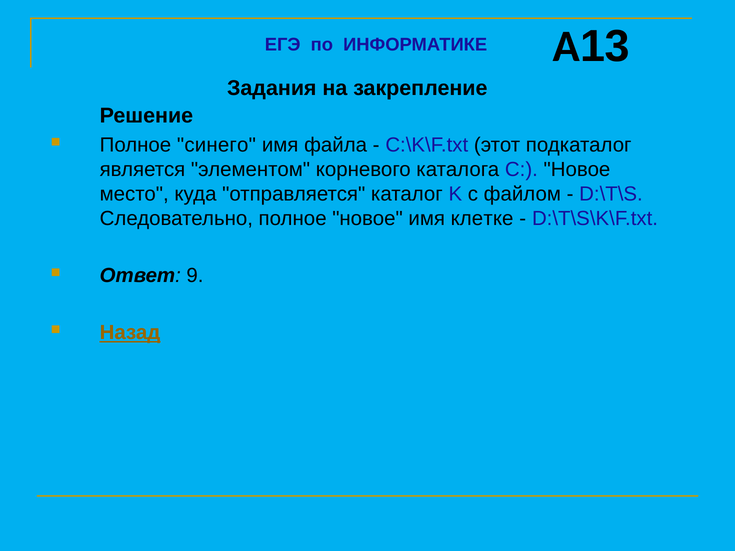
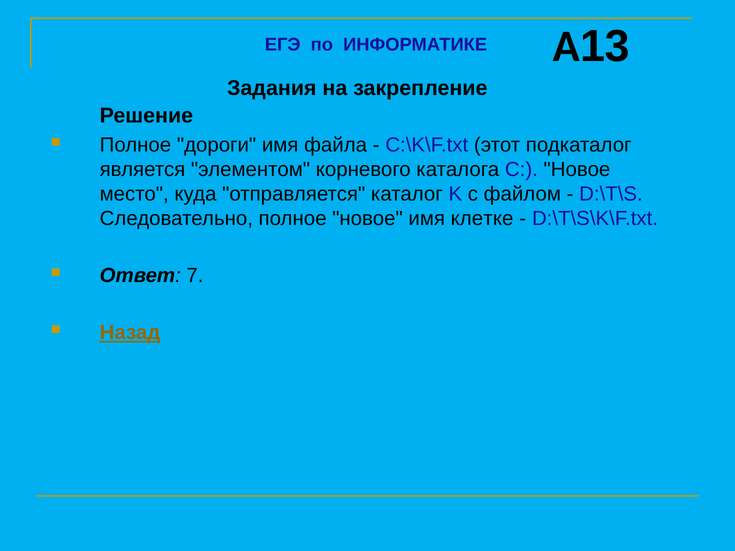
синего: синего -> дороги
9: 9 -> 7
